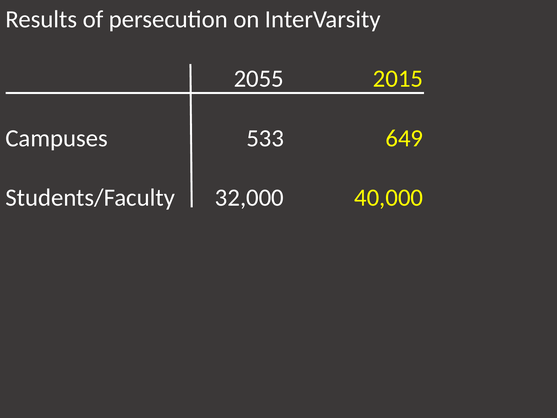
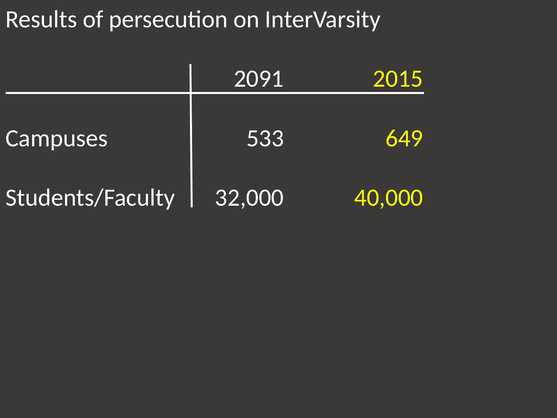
2055: 2055 -> 2091
